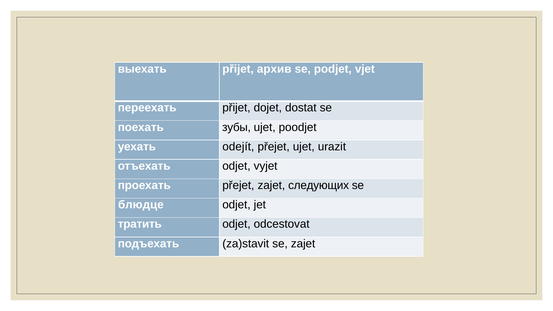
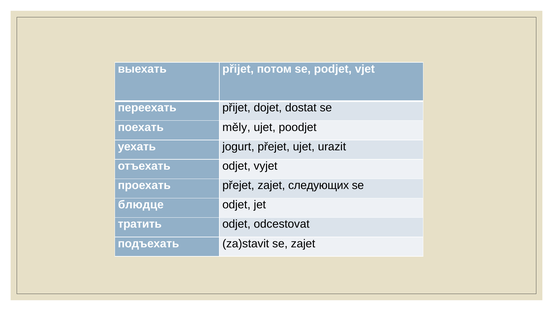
архив: архив -> потом
зубы: зубы -> měly
odejít: odejít -> jogurt
